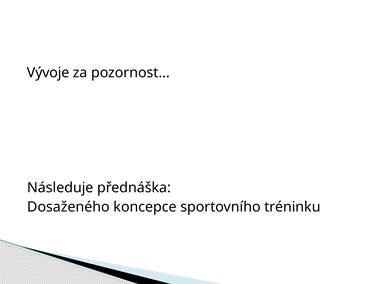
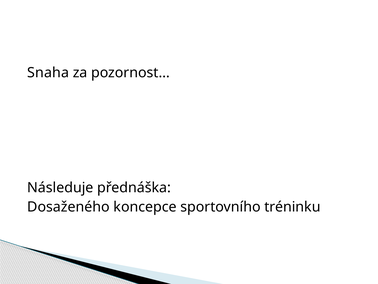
Vývoje: Vývoje -> Snaha
